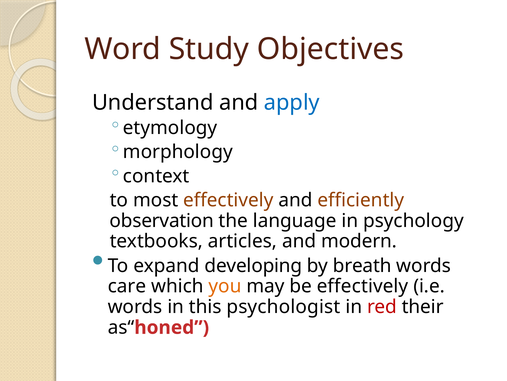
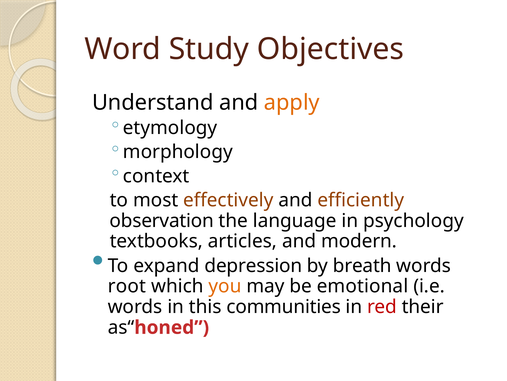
apply colour: blue -> orange
developing: developing -> depression
care: care -> root
be effectively: effectively -> emotional
psychologist: psychologist -> communities
